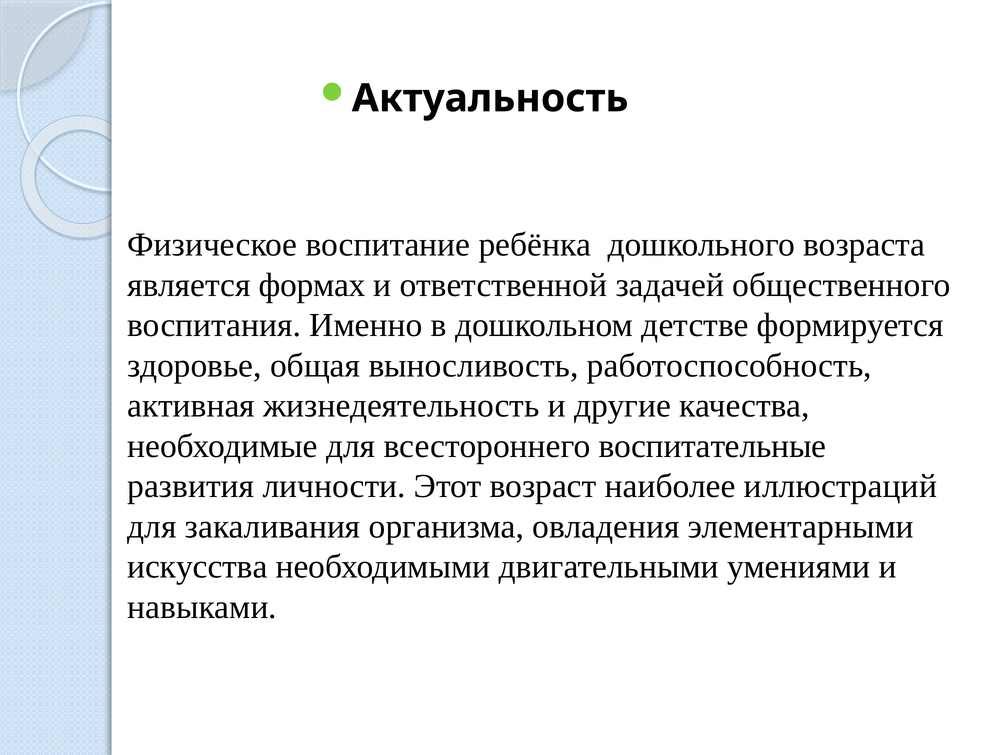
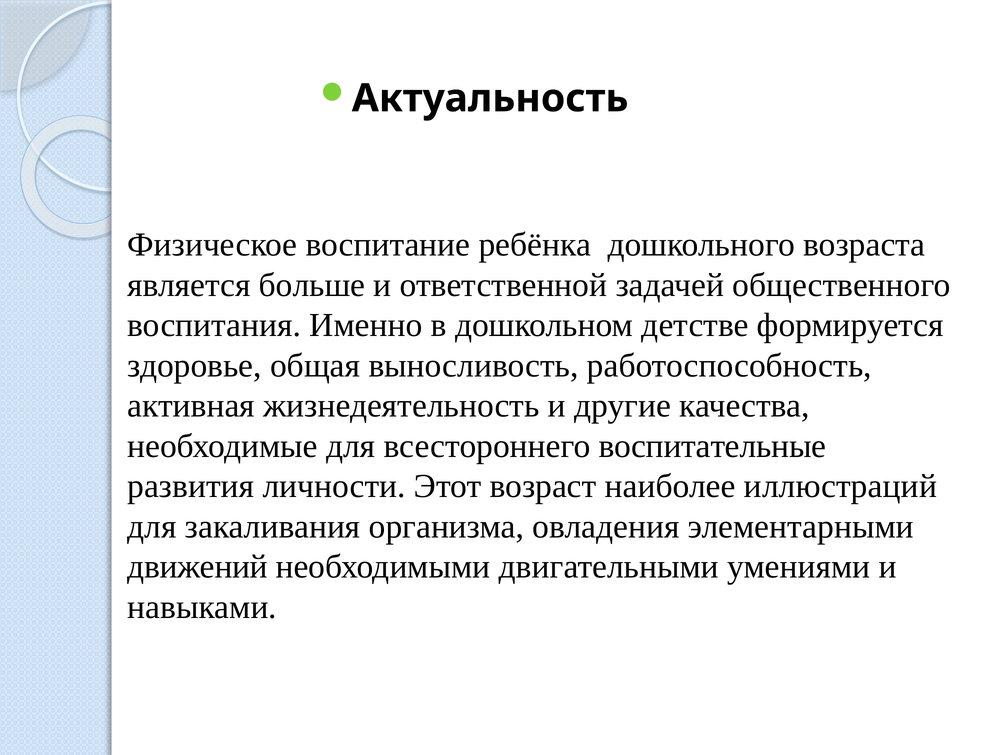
формах: формах -> больше
искусства: искусства -> движений
